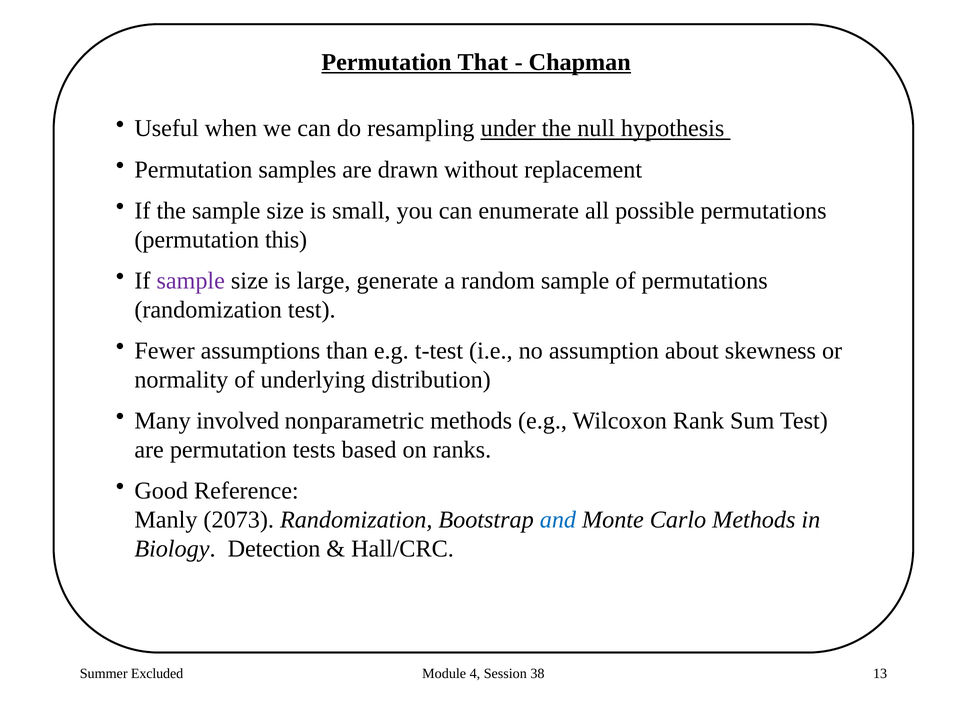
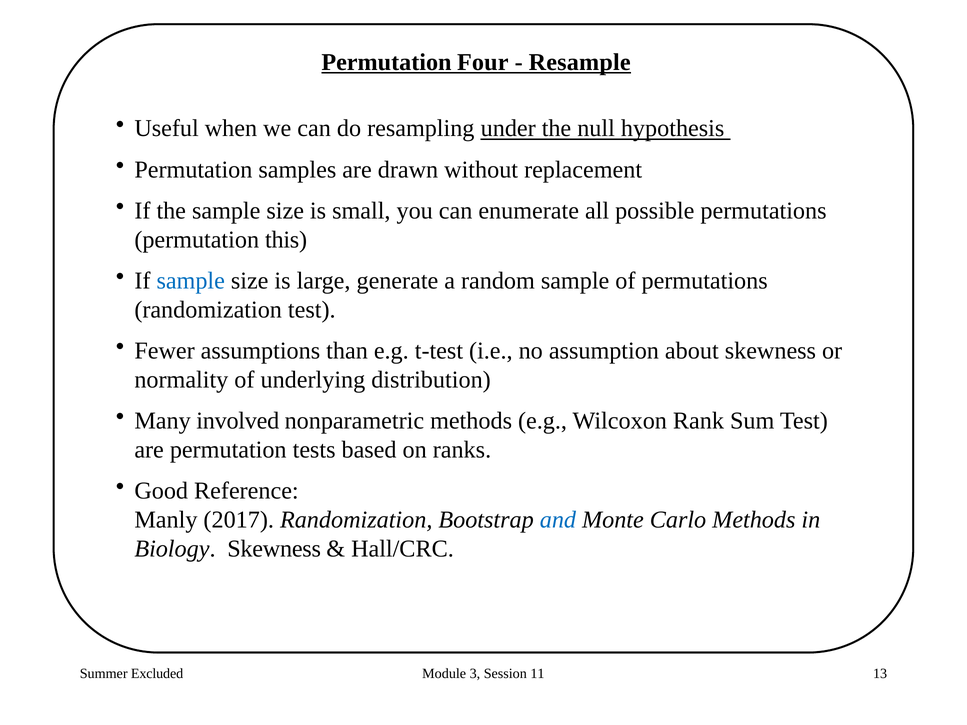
That: That -> Four
Chapman: Chapman -> Resample
sample at (191, 281) colour: purple -> blue
2073: 2073 -> 2017
Biology Detection: Detection -> Skewness
4: 4 -> 3
38: 38 -> 11
